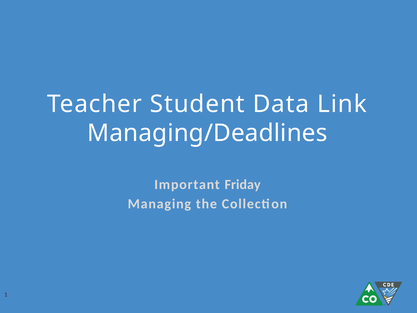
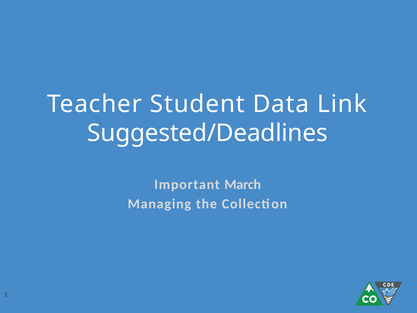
Managing/Deadlines: Managing/Deadlines -> Suggested/Deadlines
Friday: Friday -> March
